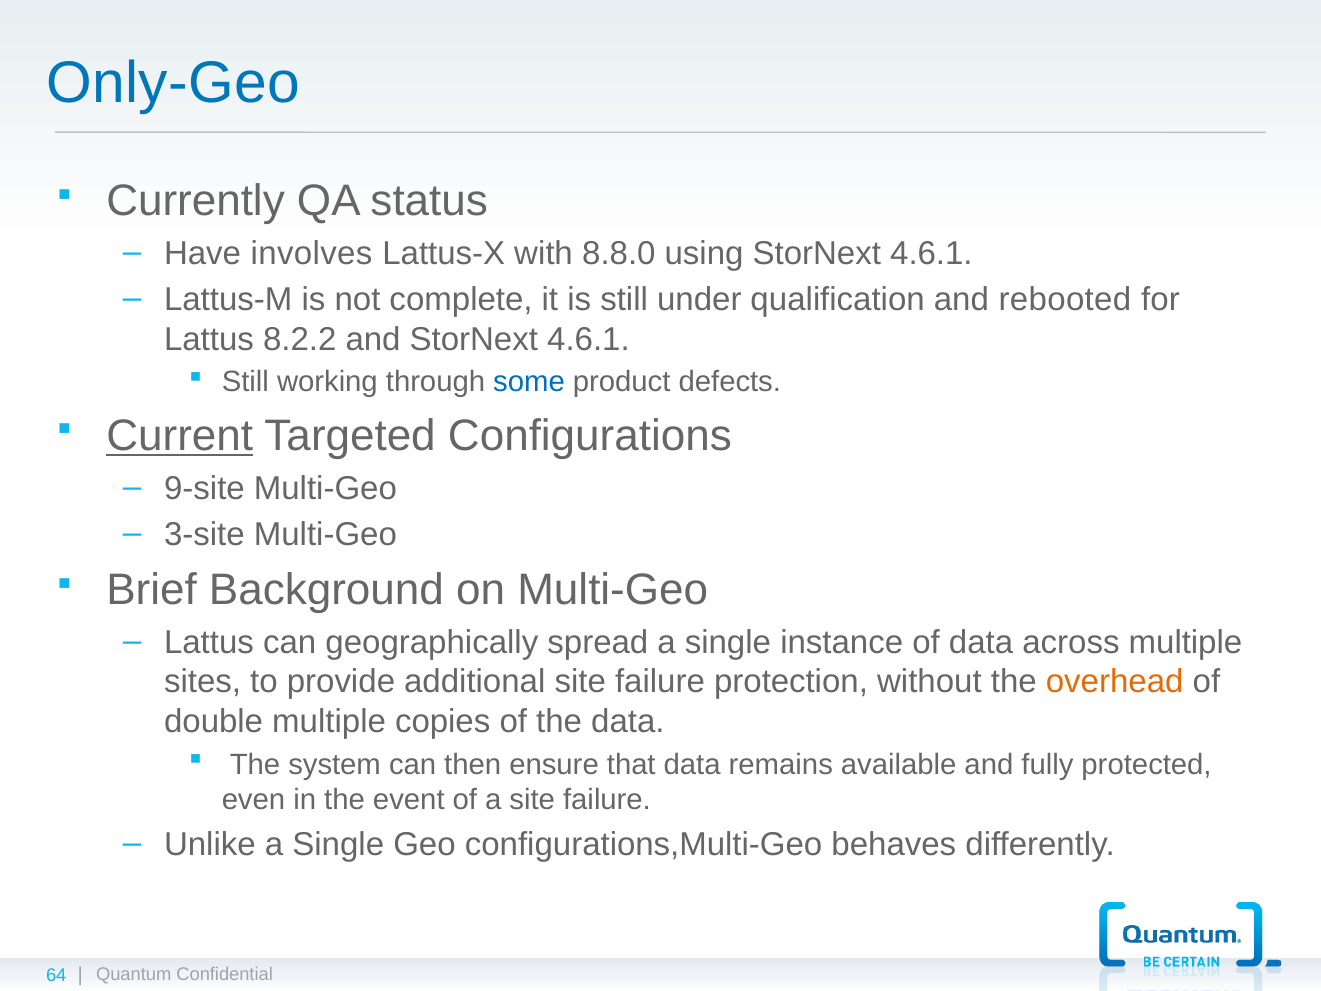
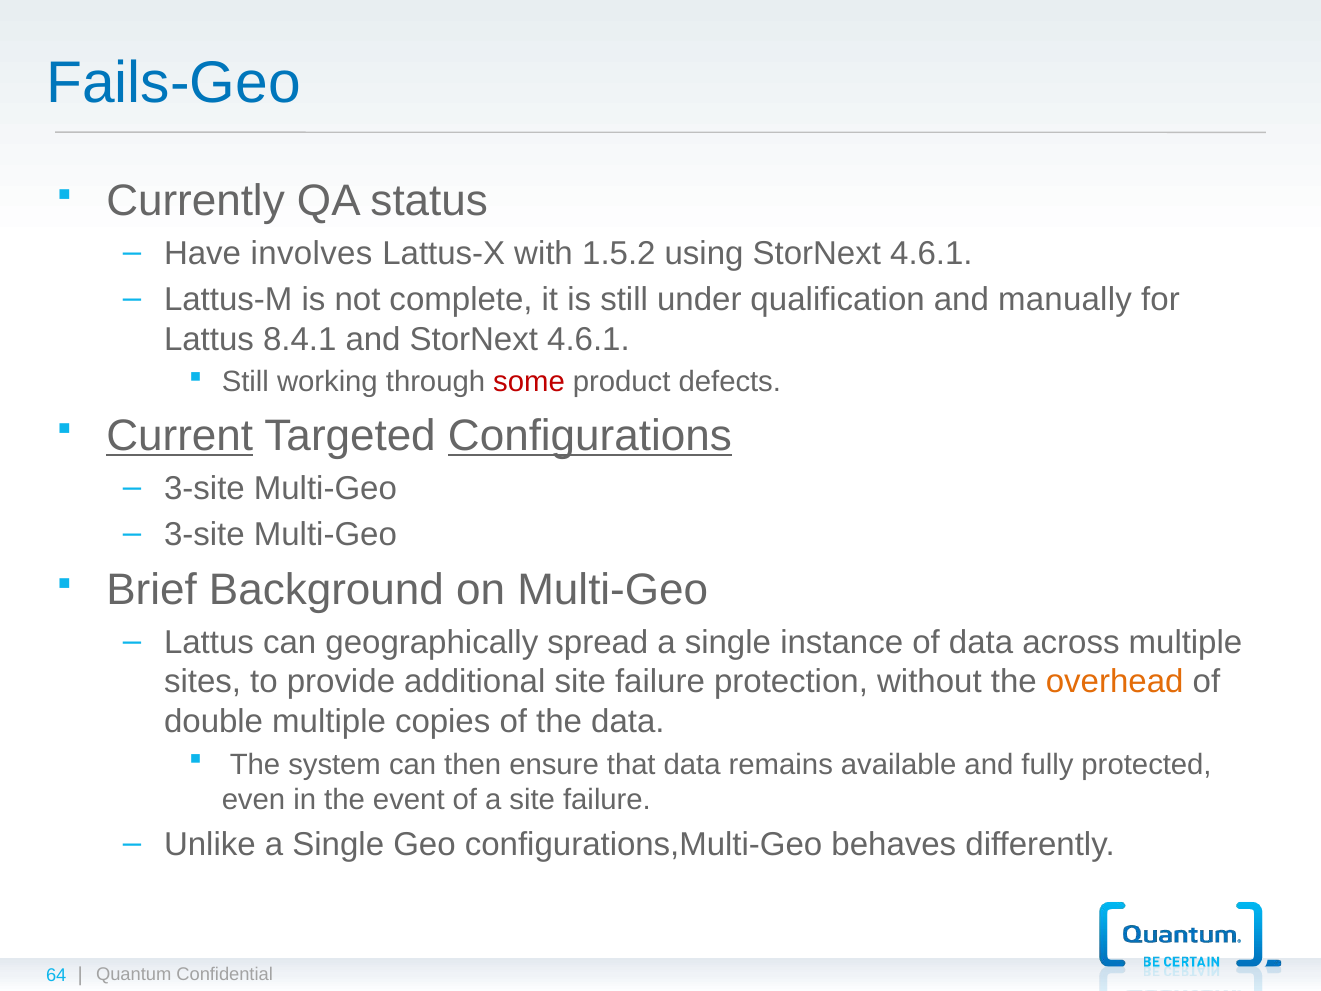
Only-Geo: Only-Geo -> Fails-Geo
8.8.0: 8.8.0 -> 1.5.2
rebooted: rebooted -> manually
8.2.2: 8.2.2 -> 8.4.1
some colour: blue -> red
Configurations underline: none -> present
9-site at (204, 488): 9-site -> 3-site
